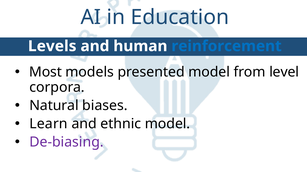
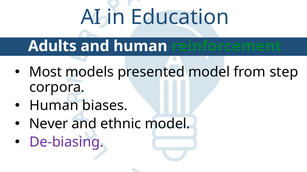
Levels: Levels -> Adults
reinforcement colour: blue -> green
level: level -> step
Natural at (54, 106): Natural -> Human
Learn: Learn -> Never
